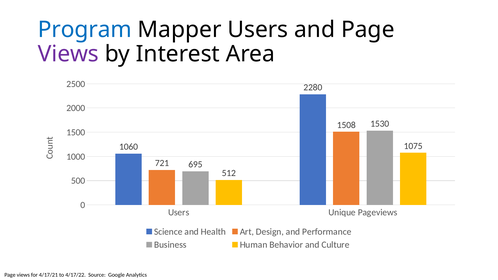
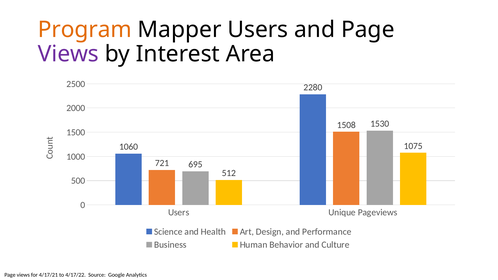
Program colour: blue -> orange
